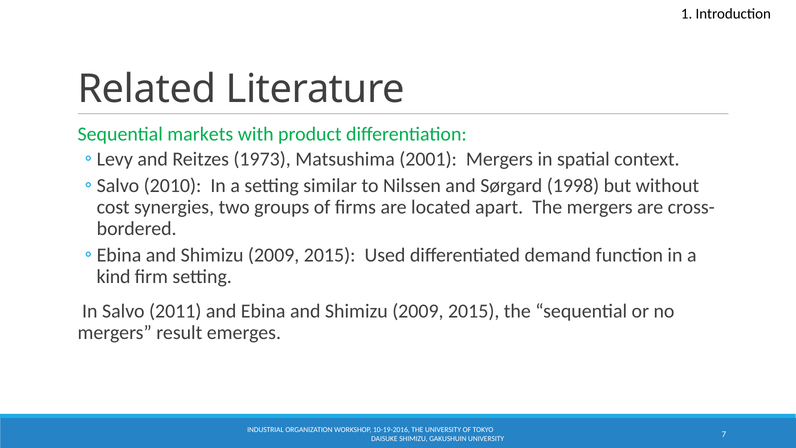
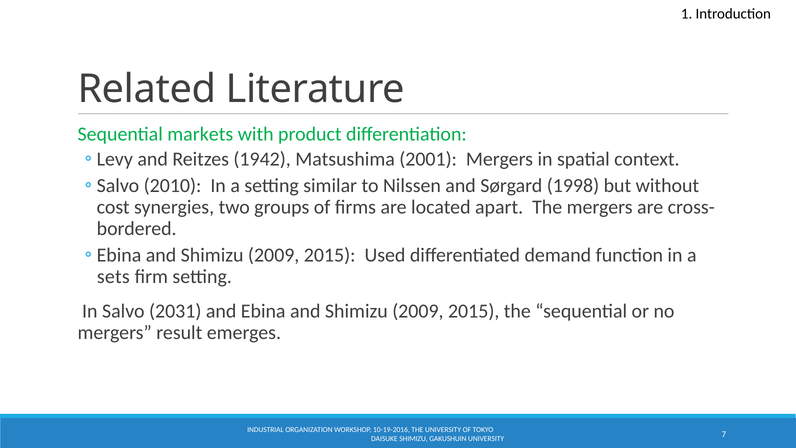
1973: 1973 -> 1942
kind: kind -> sets
2011: 2011 -> 2031
